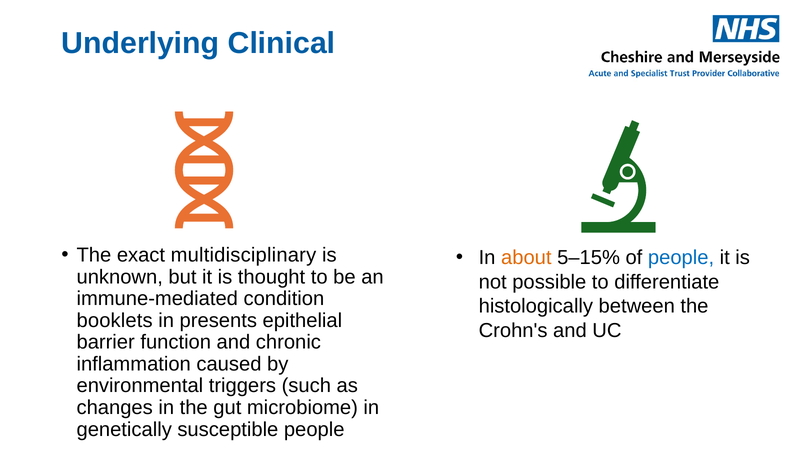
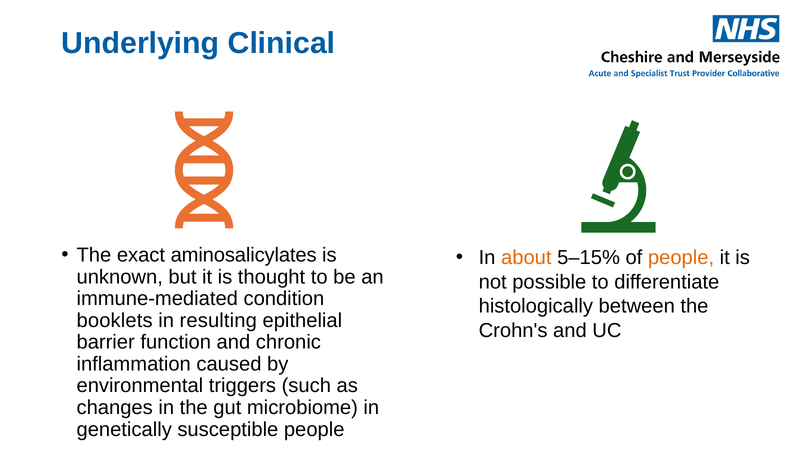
multidisciplinary: multidisciplinary -> aminosalicylates
people at (681, 258) colour: blue -> orange
presents: presents -> resulting
